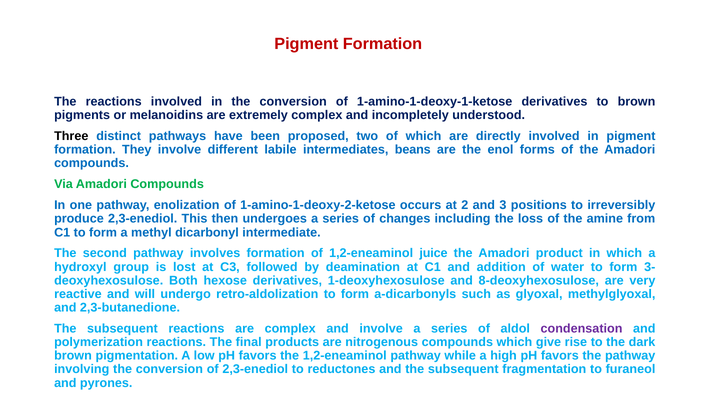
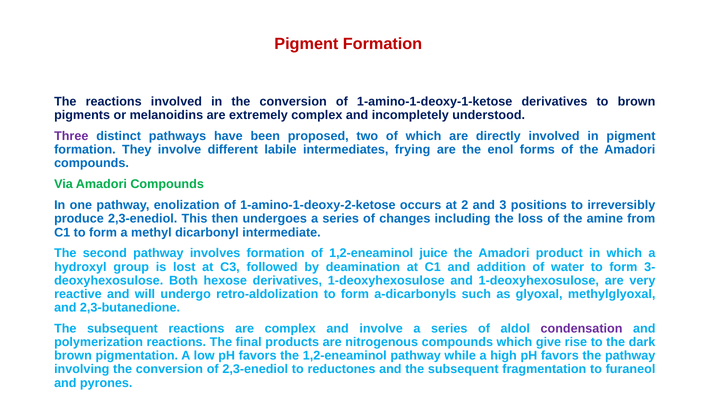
Three colour: black -> purple
beans: beans -> frying
and 8-deoxyhexosulose: 8-deoxyhexosulose -> 1-deoxyhexosulose
